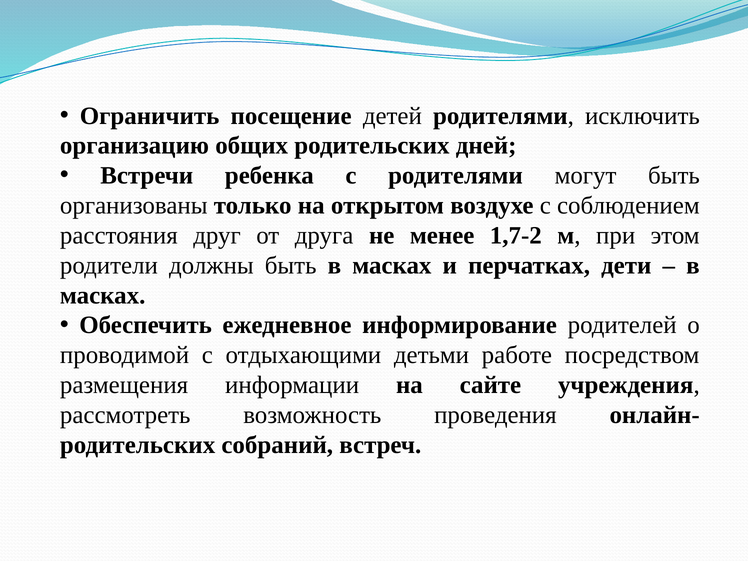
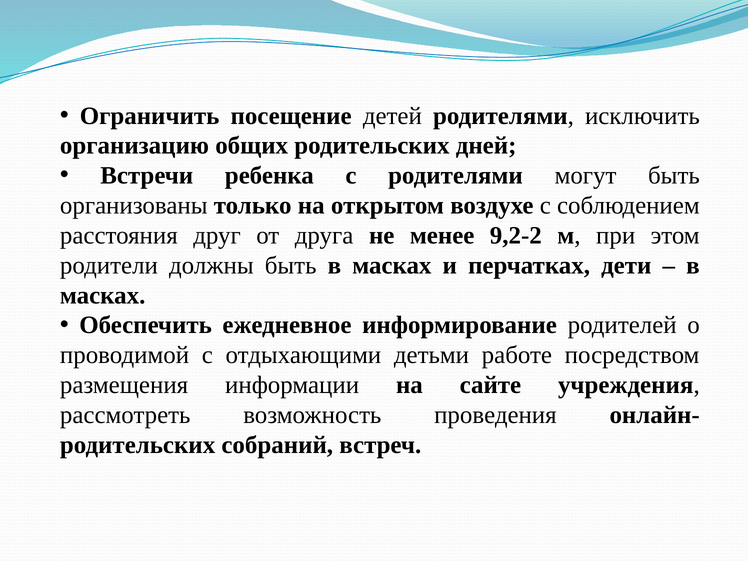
1,7-2: 1,7-2 -> 9,2-2
